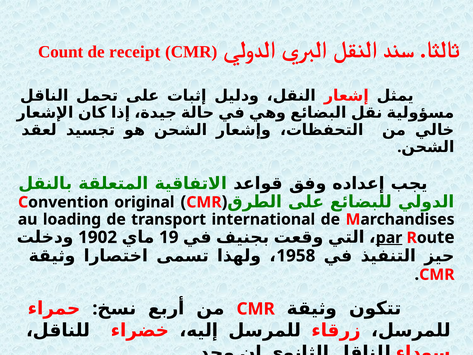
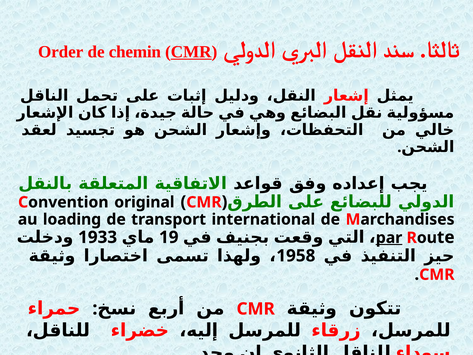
Count: Count -> Order
receipt: receipt -> chemin
CMR at (191, 52) underline: none -> present
1902: 1902 -> 1933
